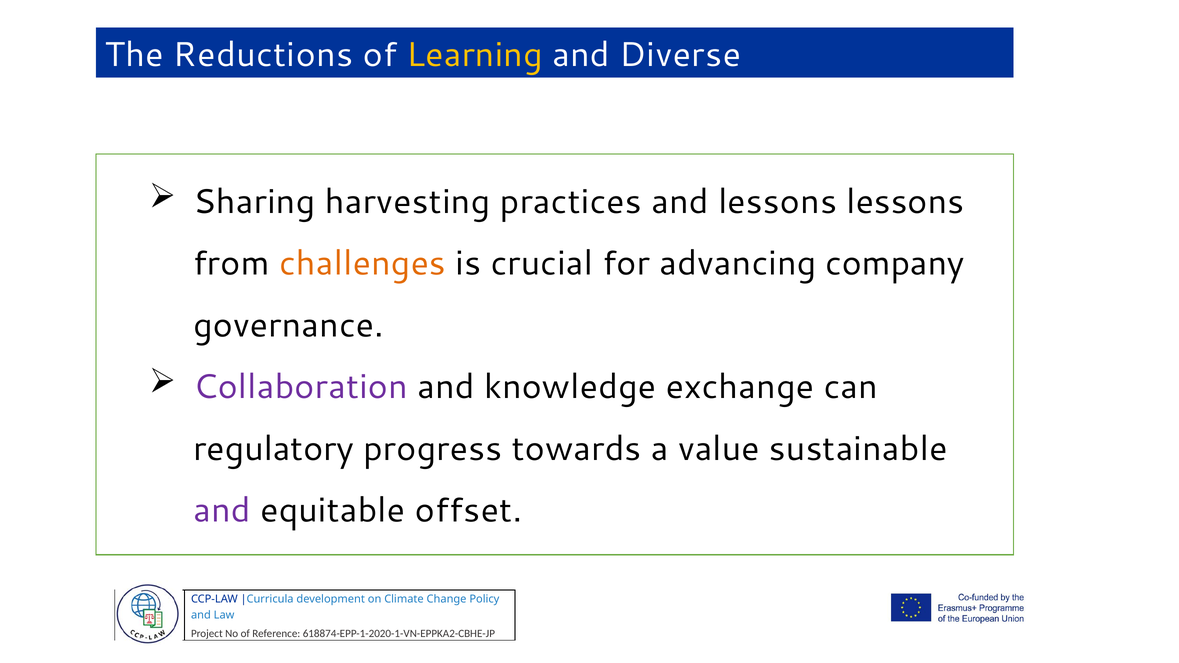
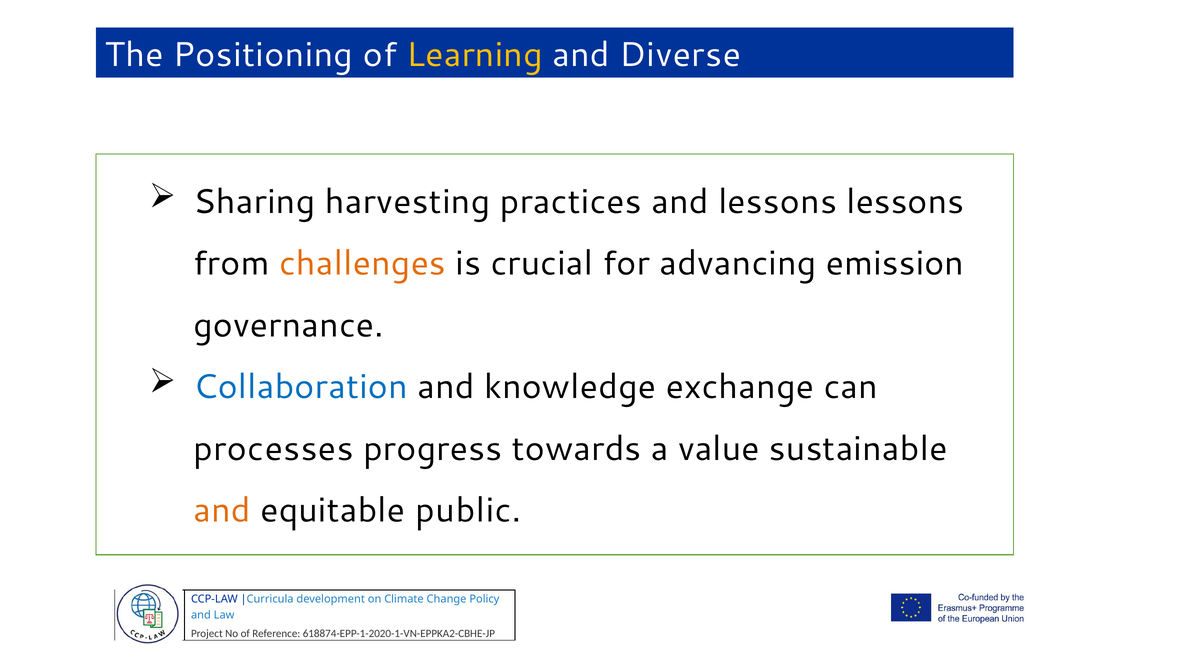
Reductions: Reductions -> Positioning
company: company -> emission
Collaboration colour: purple -> blue
regulatory: regulatory -> processes
and at (222, 511) colour: purple -> orange
offset: offset -> public
